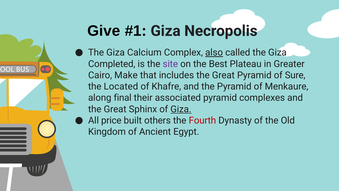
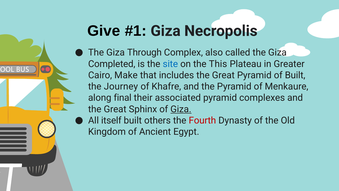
Calcium: Calcium -> Through
also underline: present -> none
site colour: purple -> blue
Best: Best -> This
of Sure: Sure -> Built
Located: Located -> Journey
price: price -> itself
